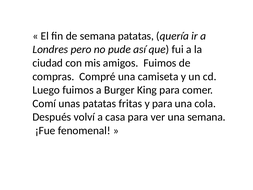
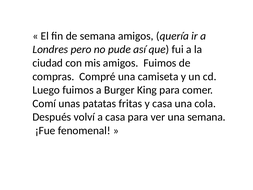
semana patatas: patatas -> amigos
y para: para -> casa
